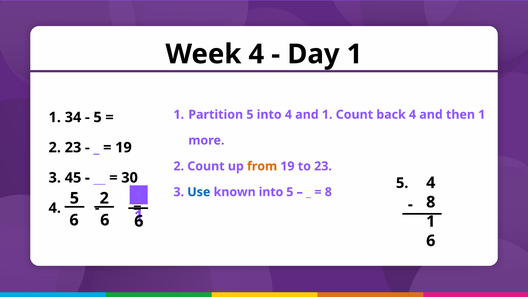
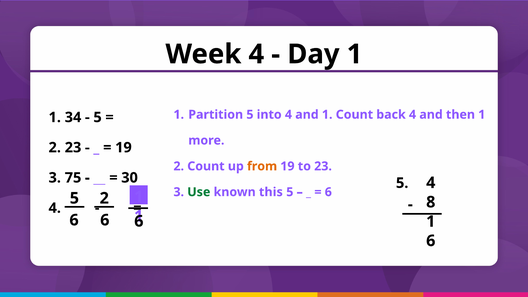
45: 45 -> 75
Use colour: blue -> green
known into: into -> this
8 at (328, 192): 8 -> 6
